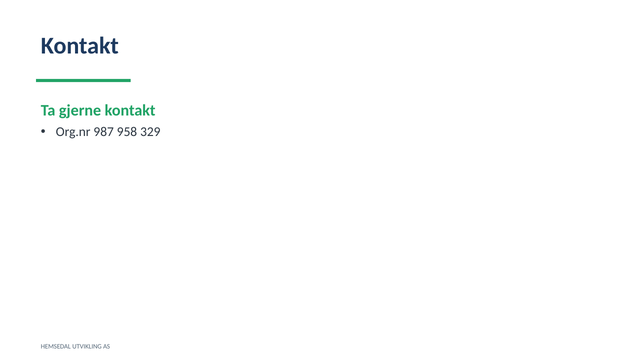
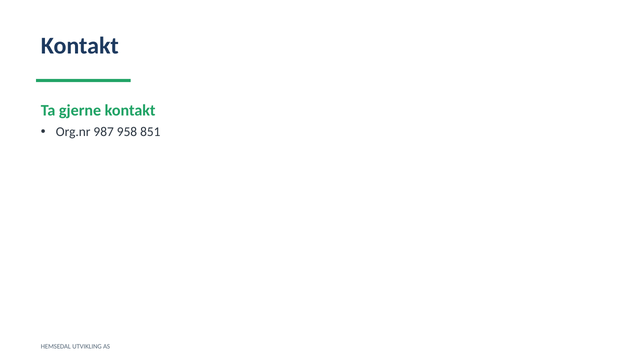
329: 329 -> 851
